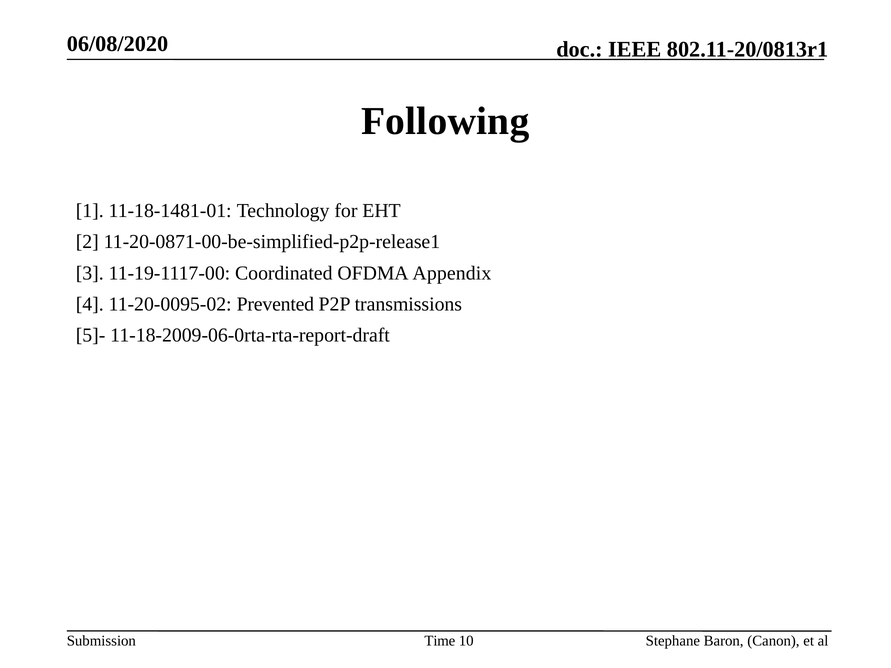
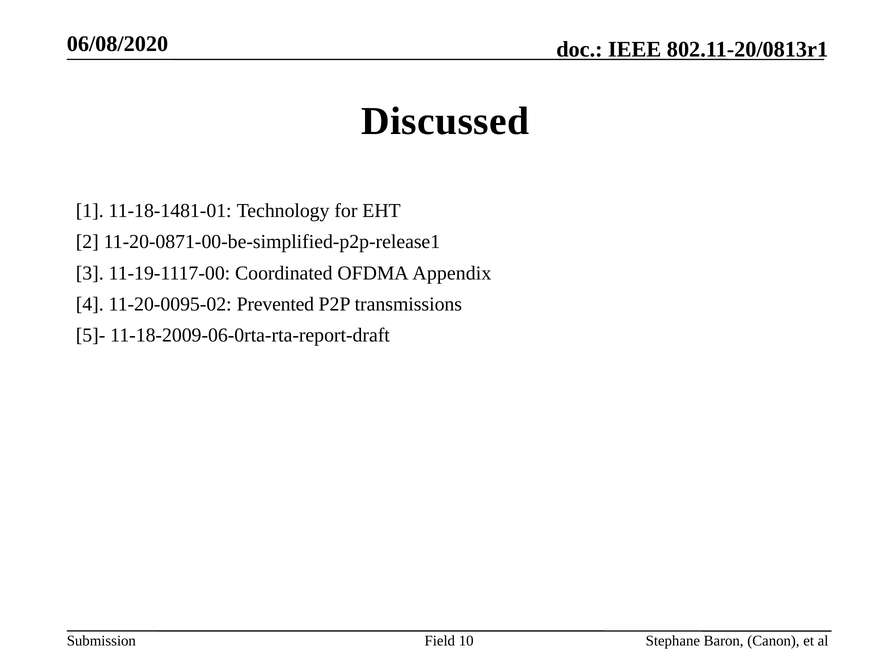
Following: Following -> Discussed
Time: Time -> Field
